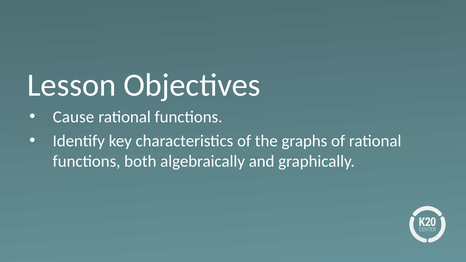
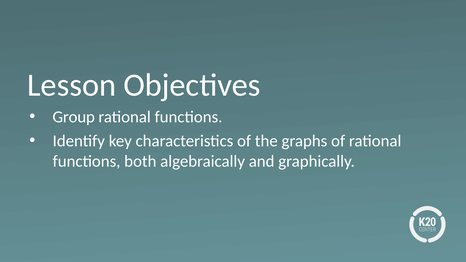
Cause: Cause -> Group
